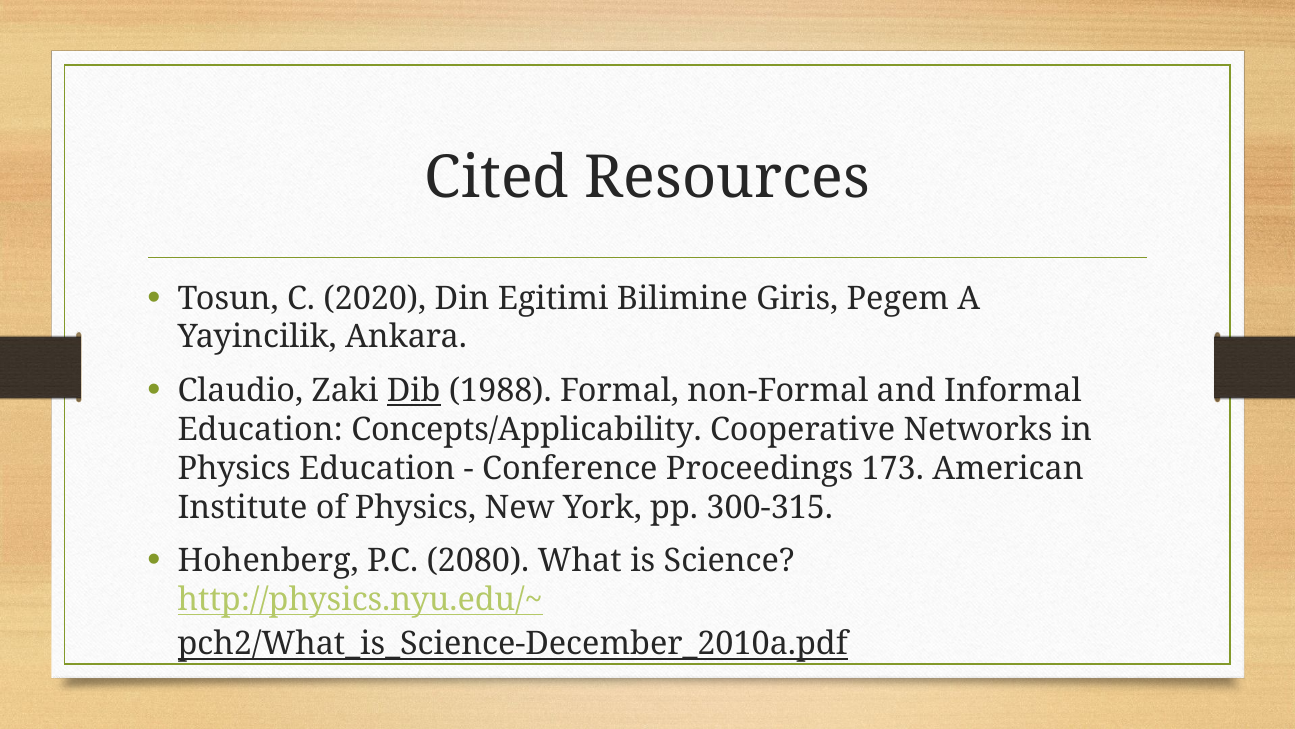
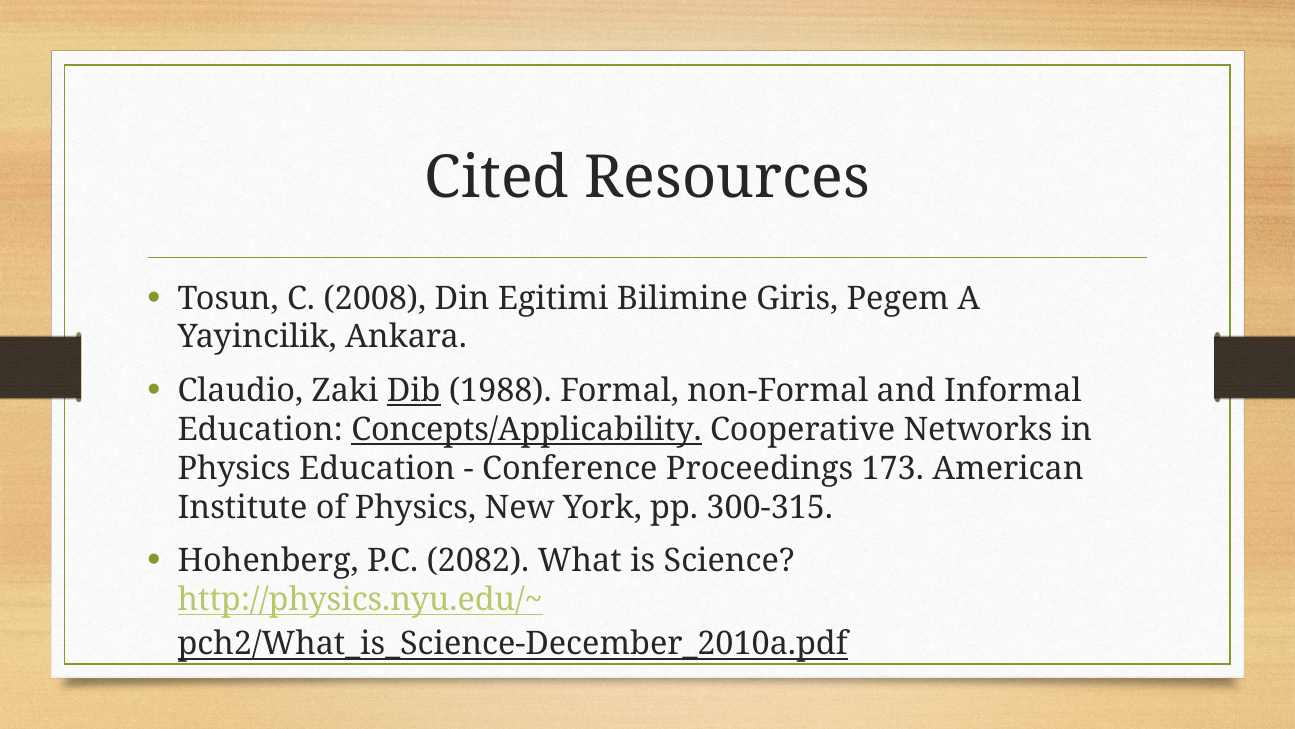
2020: 2020 -> 2008
Concepts/Applicability underline: none -> present
2080: 2080 -> 2082
